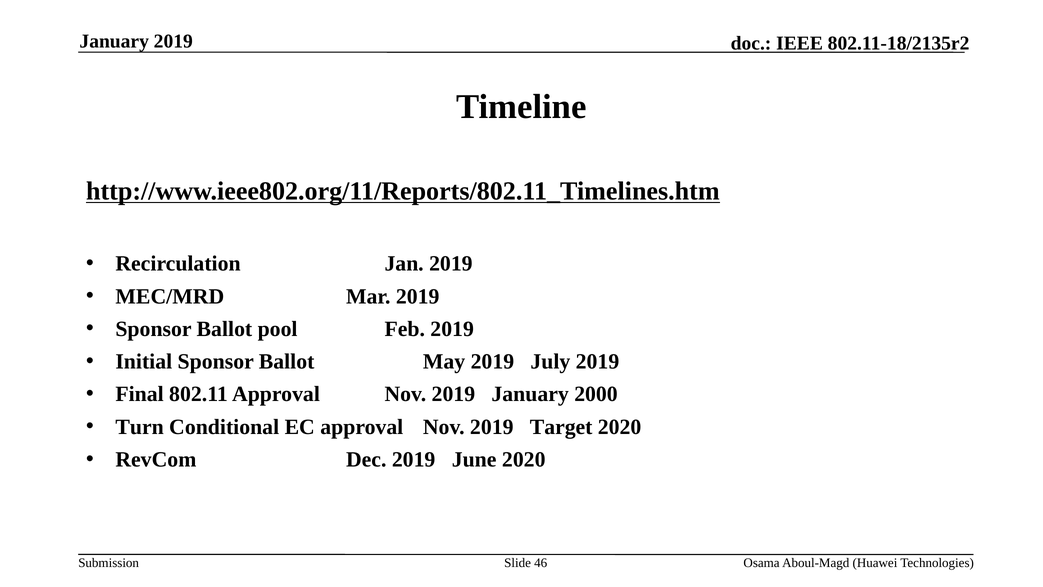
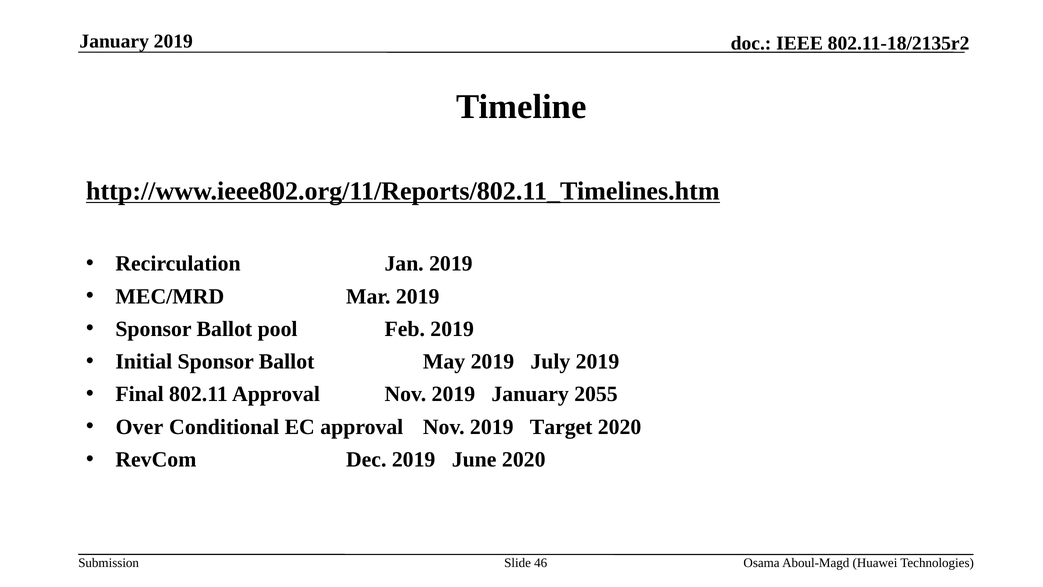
2000: 2000 -> 2055
Turn: Turn -> Over
